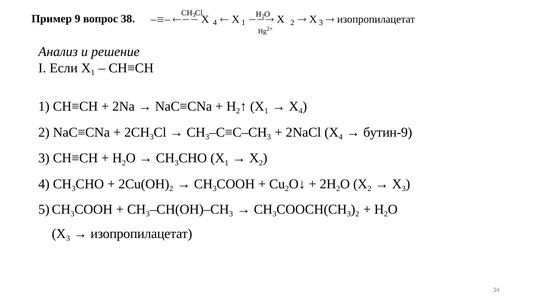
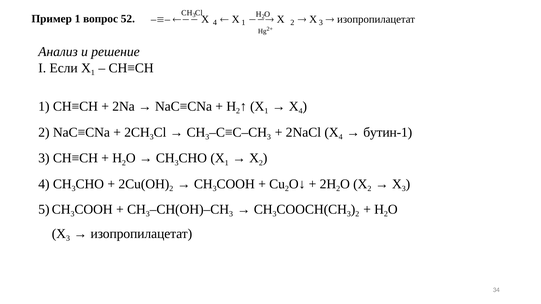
Пример 9: 9 -> 1
38: 38 -> 52
бутин-9: бутин-9 -> бутин-1
